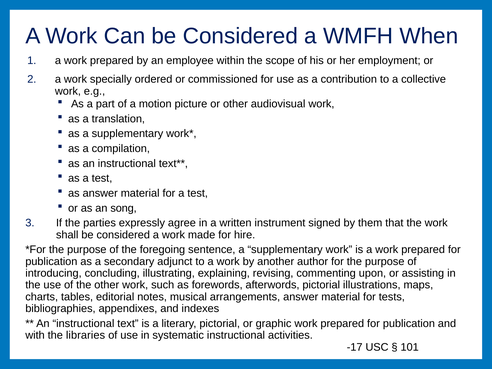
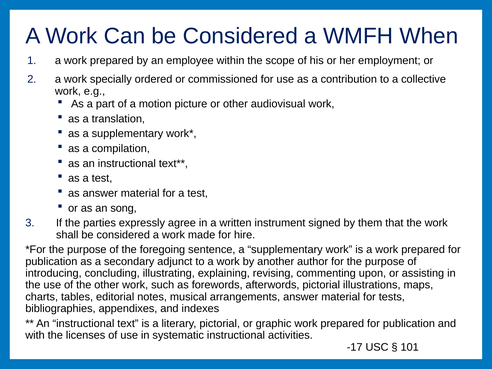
libraries: libraries -> licenses
